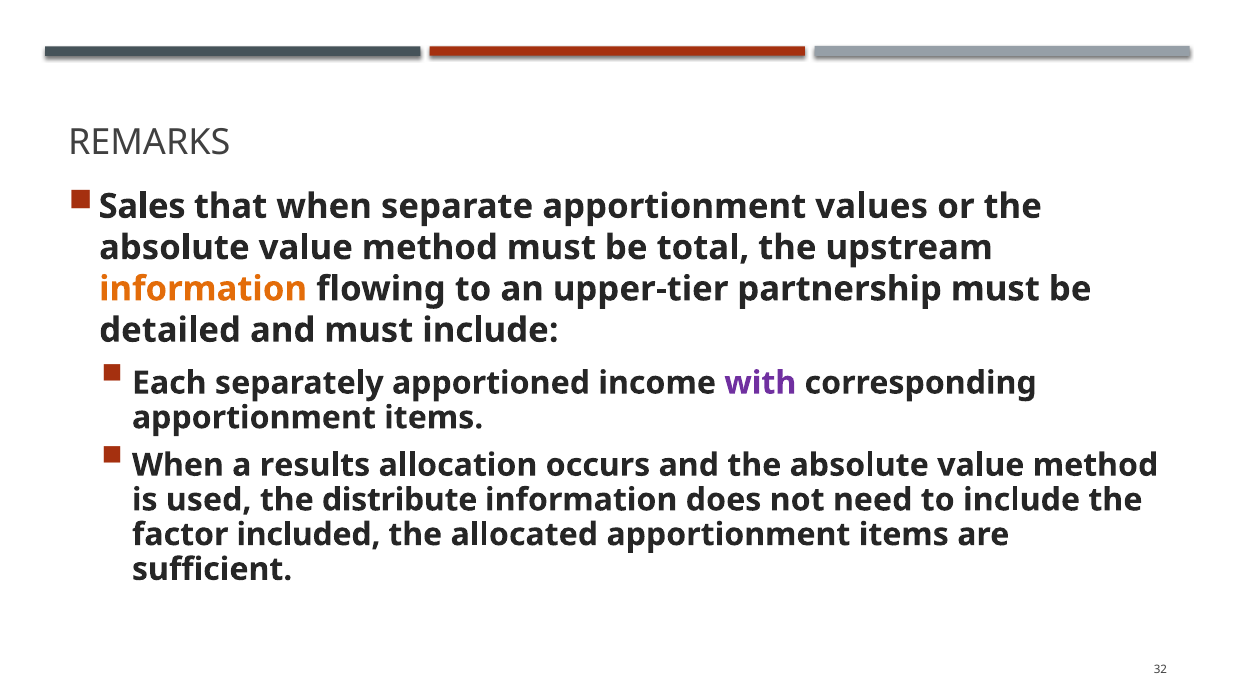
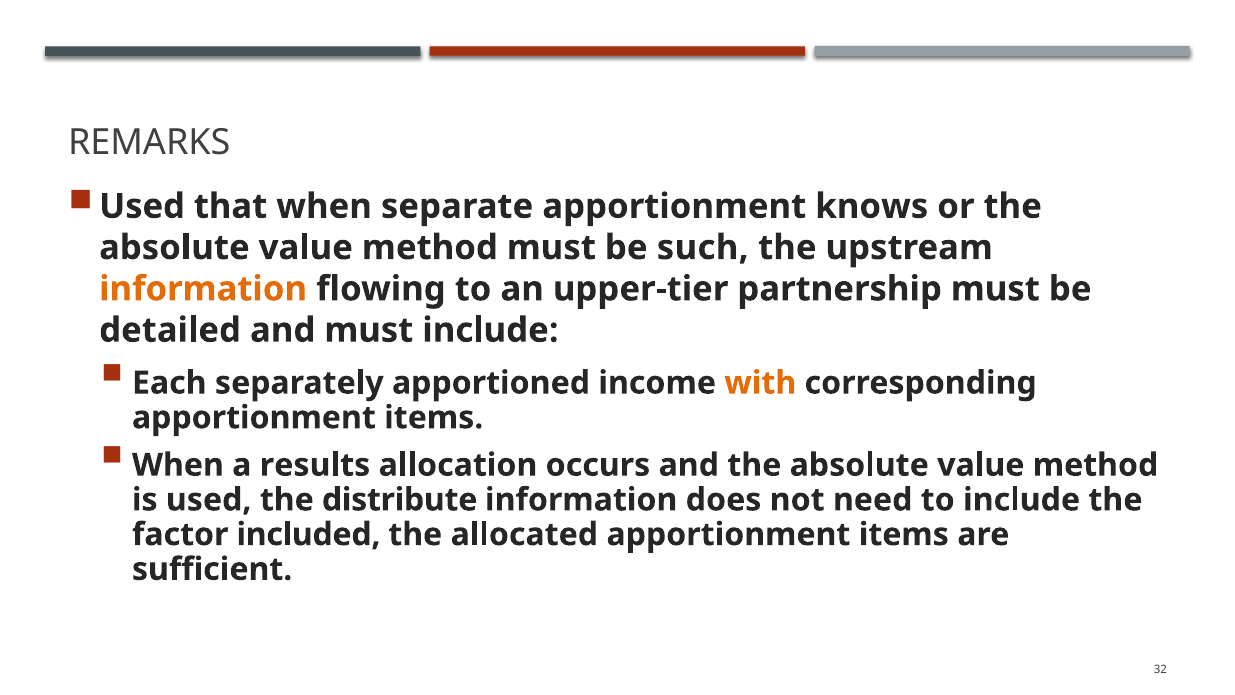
Sales at (142, 206): Sales -> Used
values: values -> knows
total: total -> such
with colour: purple -> orange
